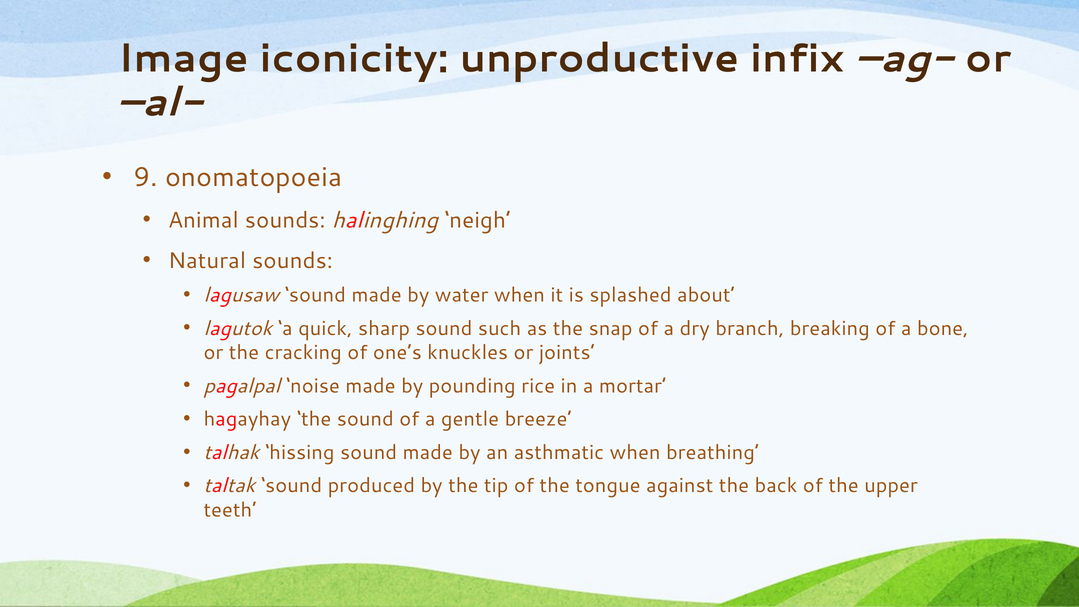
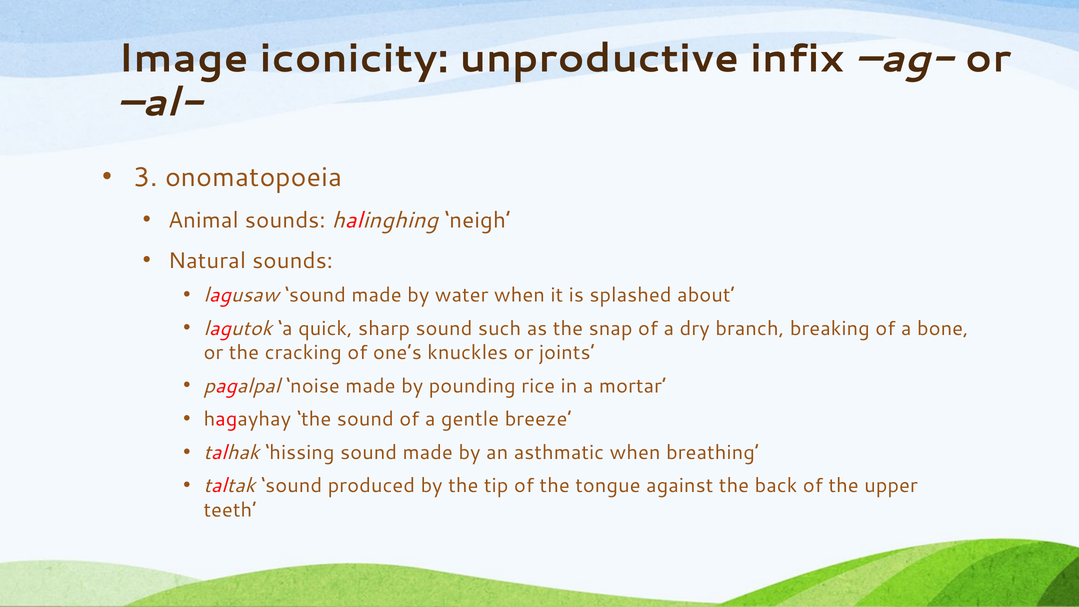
9: 9 -> 3
